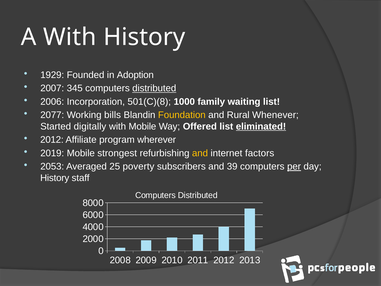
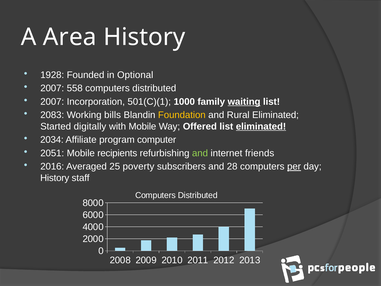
A With: With -> Area
1929: 1929 -> 1928
Adoption: Adoption -> Optional
345: 345 -> 558
distributed at (154, 88) underline: present -> none
2006 at (52, 102): 2006 -> 2007
501(C)(8: 501(C)(8 -> 501(C)(1
waiting underline: none -> present
2077: 2077 -> 2083
Rural Whenever: Whenever -> Eliminated
2012 at (52, 140): 2012 -> 2034
wherever: wherever -> computer
2019: 2019 -> 2051
strongest: strongest -> recipients
and at (200, 153) colour: yellow -> light green
factors: factors -> friends
2053: 2053 -> 2016
39: 39 -> 28
